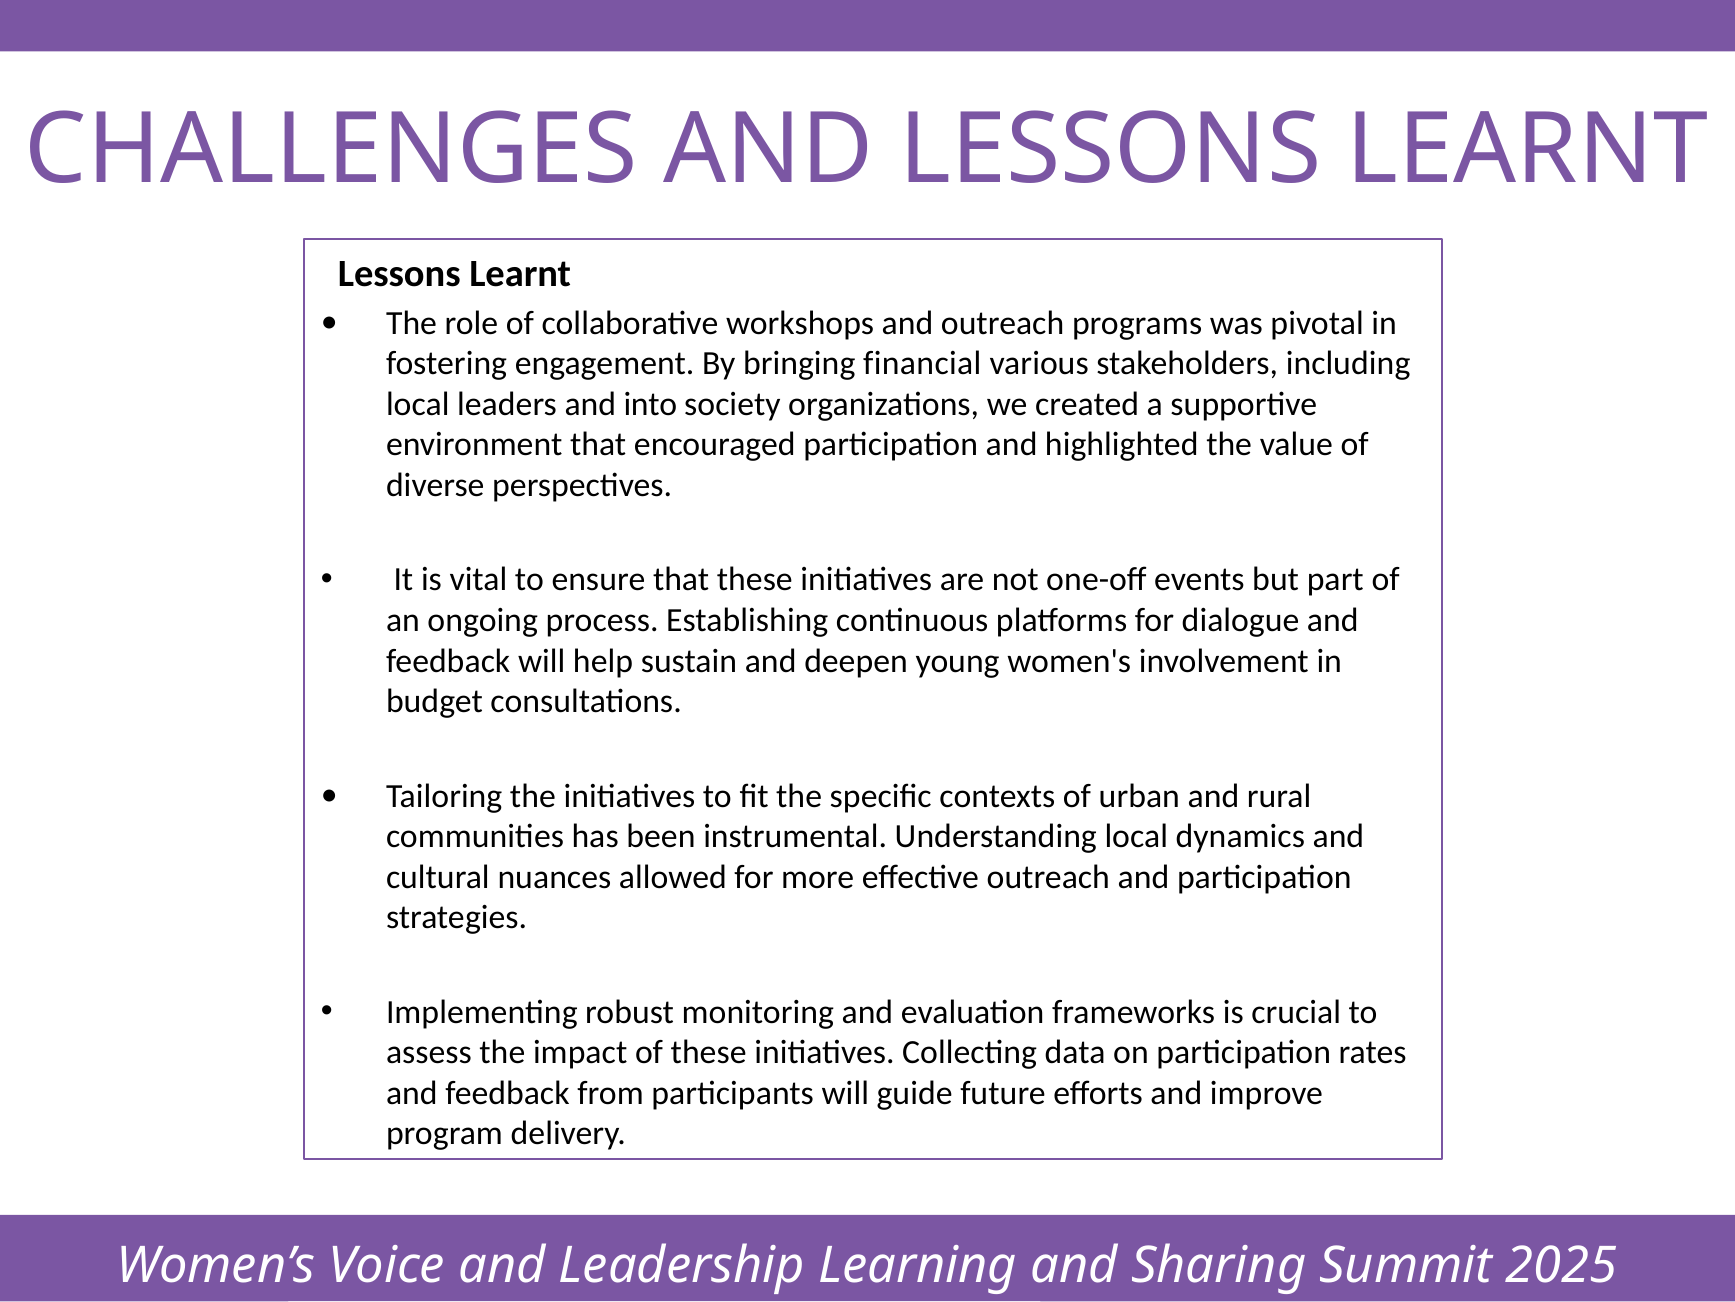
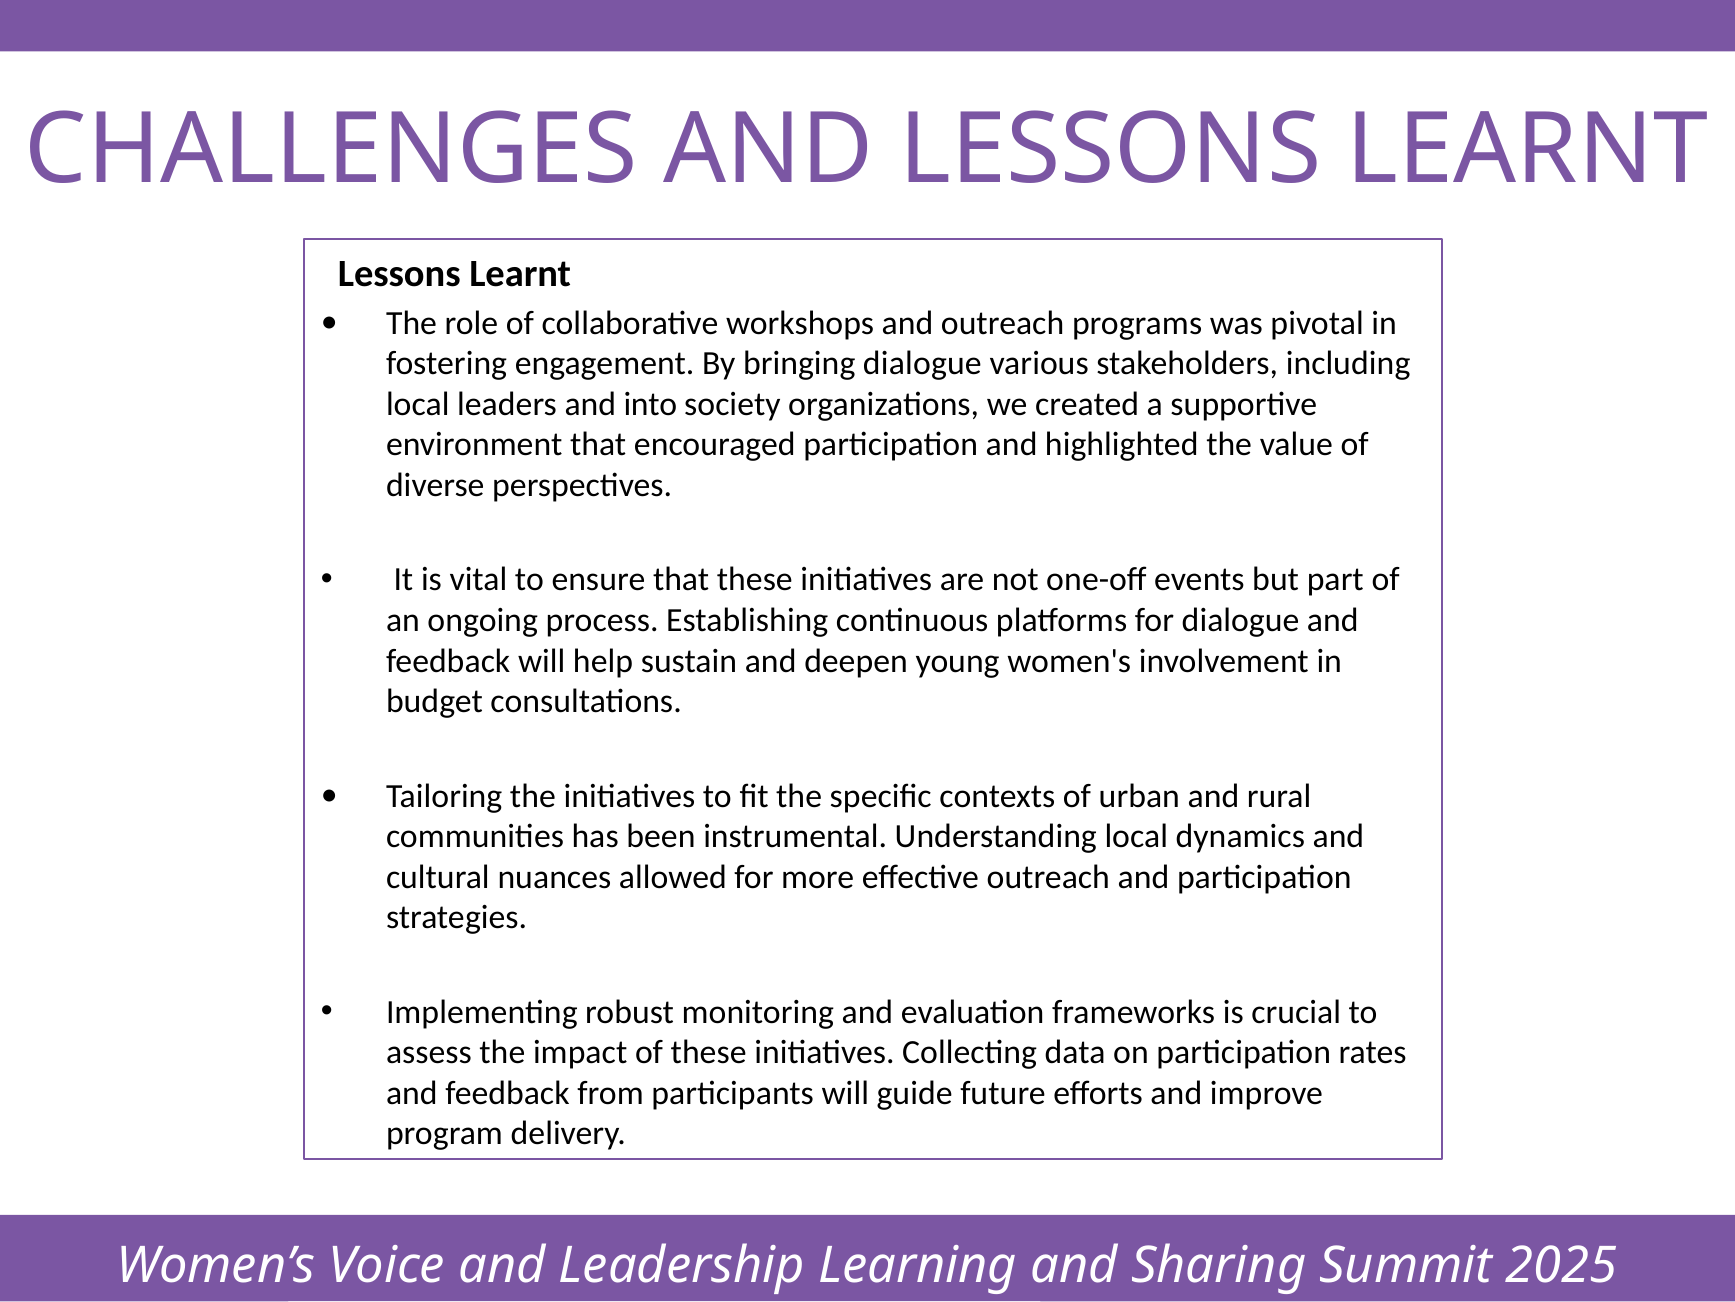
bringing financial: financial -> dialogue
